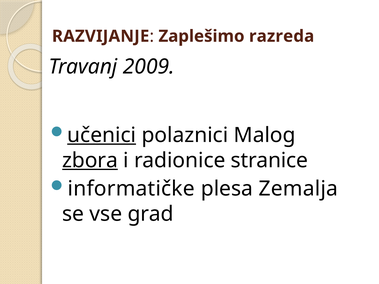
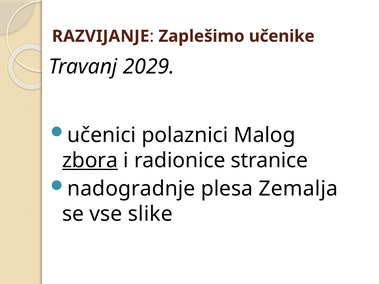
razreda: razreda -> učenike
2009: 2009 -> 2029
učenici underline: present -> none
informatičke: informatičke -> nadogradnje
grad: grad -> slike
